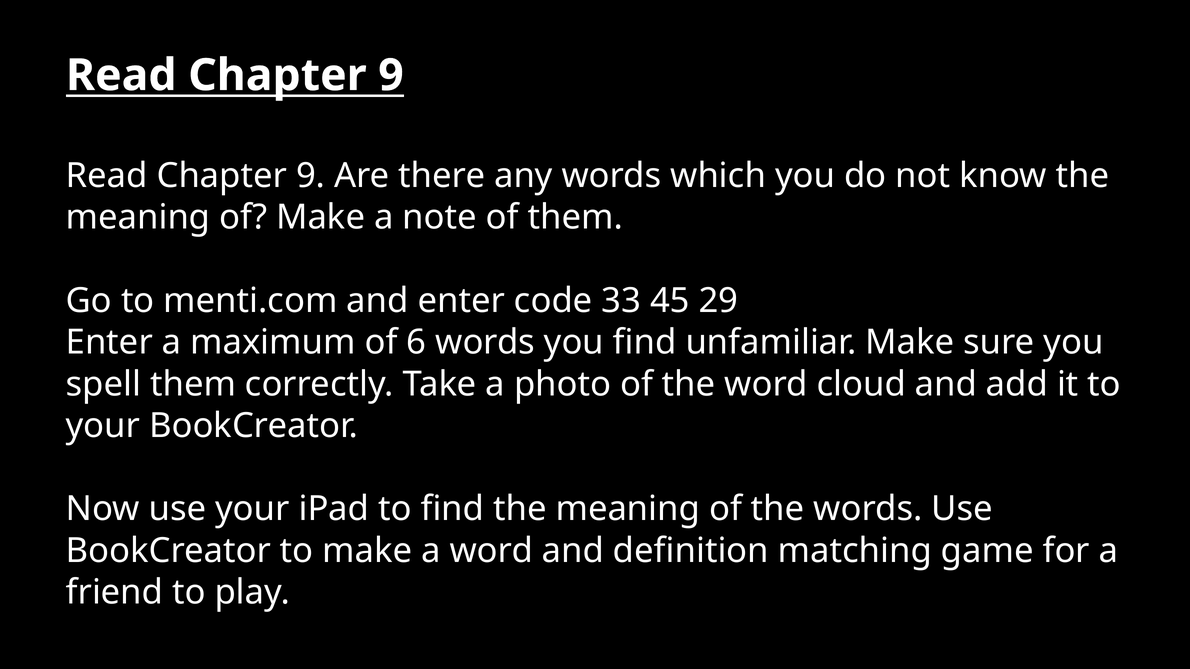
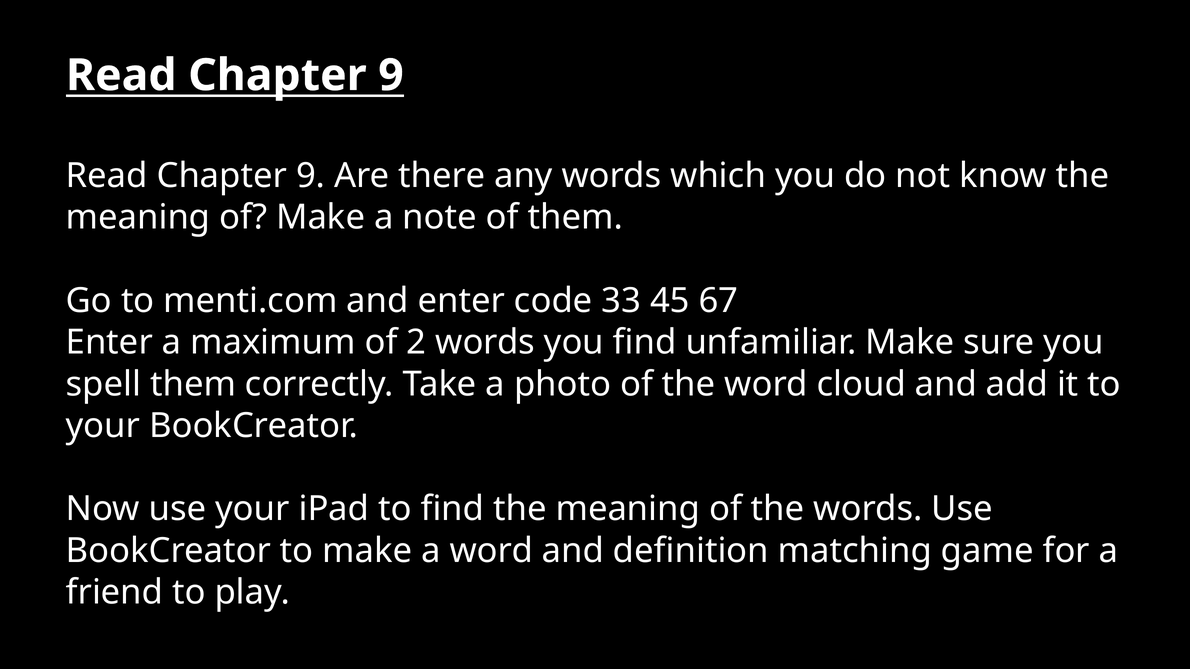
29: 29 -> 67
6: 6 -> 2
